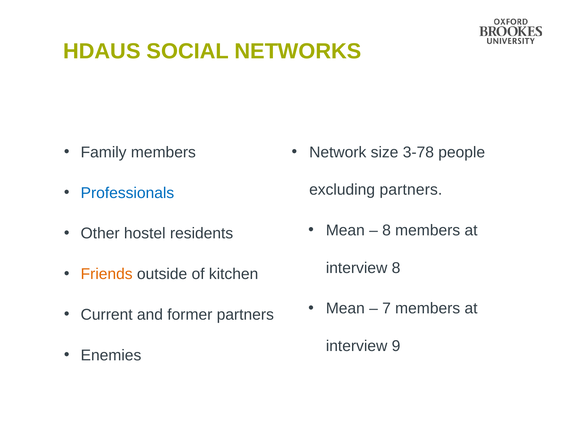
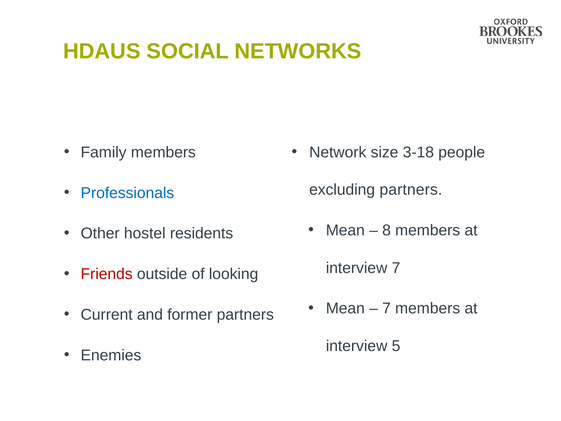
3-78: 3-78 -> 3-18
interview 8: 8 -> 7
Friends colour: orange -> red
kitchen: kitchen -> looking
9: 9 -> 5
